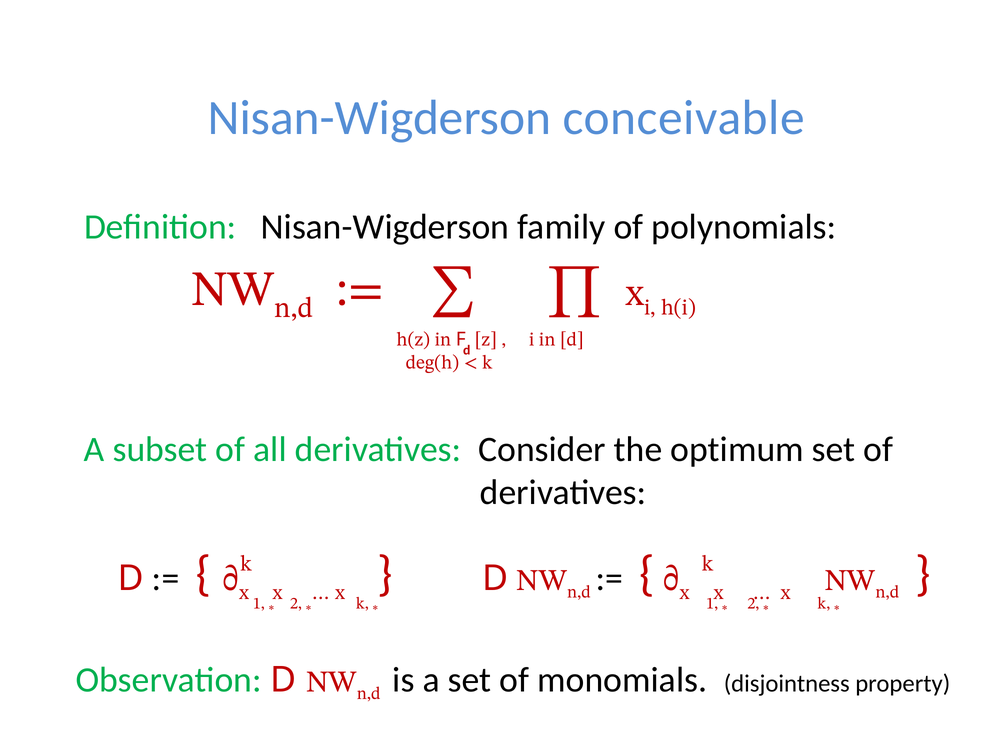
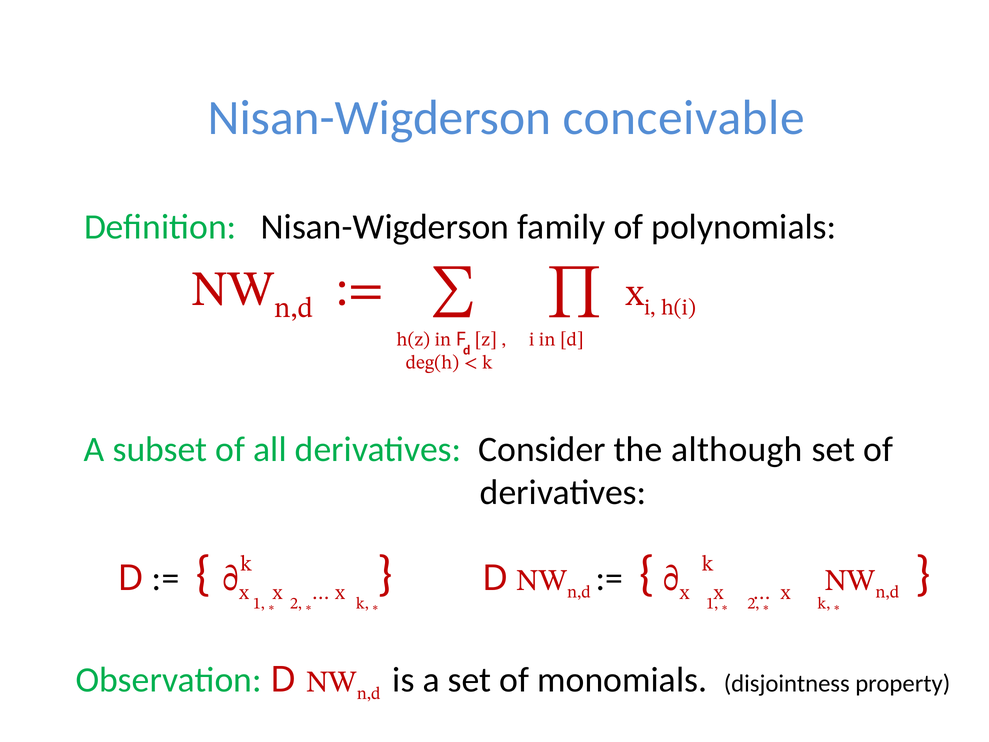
optimum: optimum -> although
